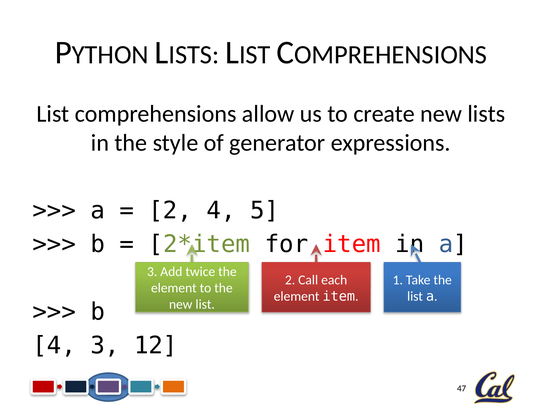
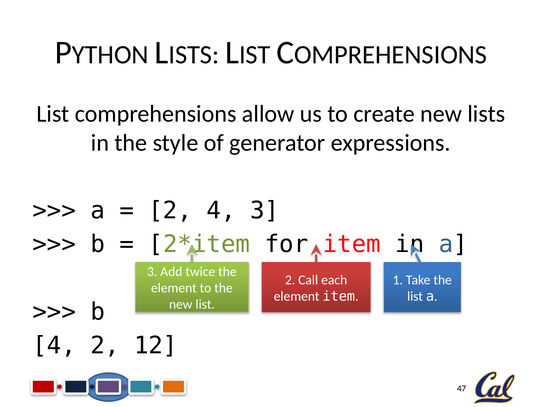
4 5: 5 -> 3
4 3: 3 -> 2
